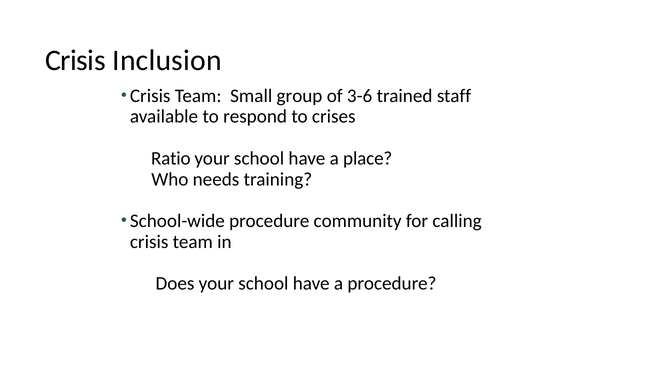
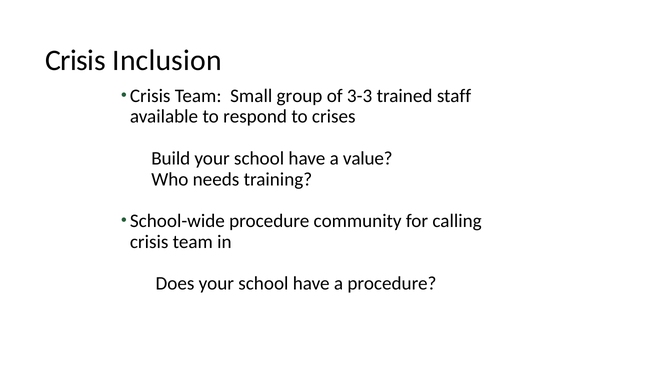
3-6: 3-6 -> 3-3
Ratio: Ratio -> Build
place: place -> value
